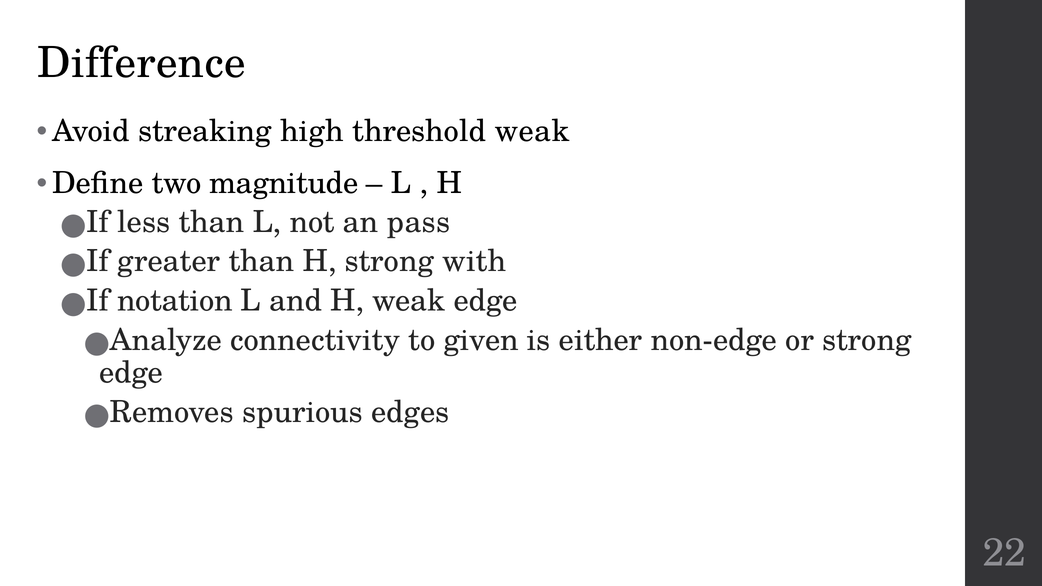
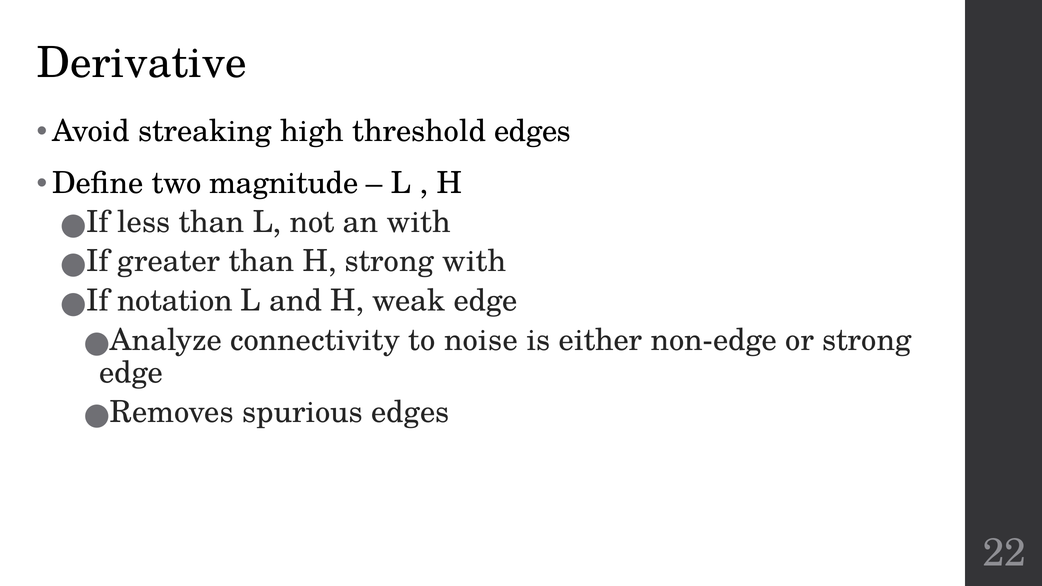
Difference: Difference -> Derivative
threshold weak: weak -> edges
an pass: pass -> with
given: given -> noise
